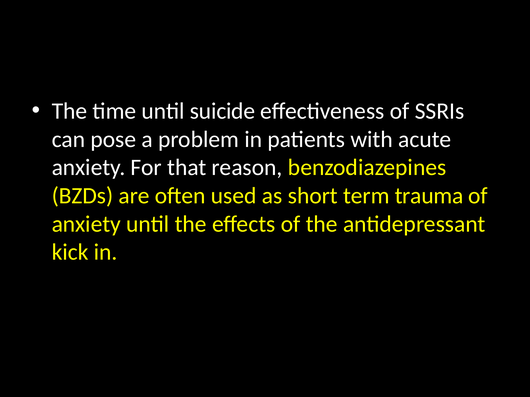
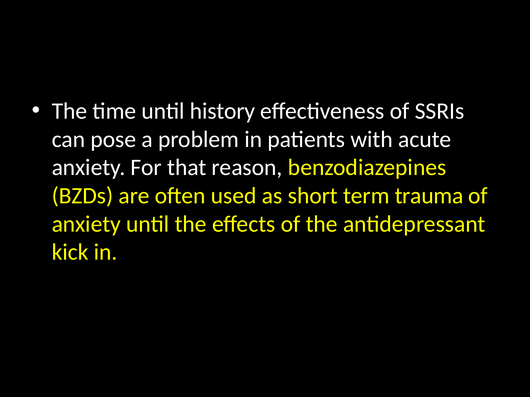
suicide: suicide -> history
